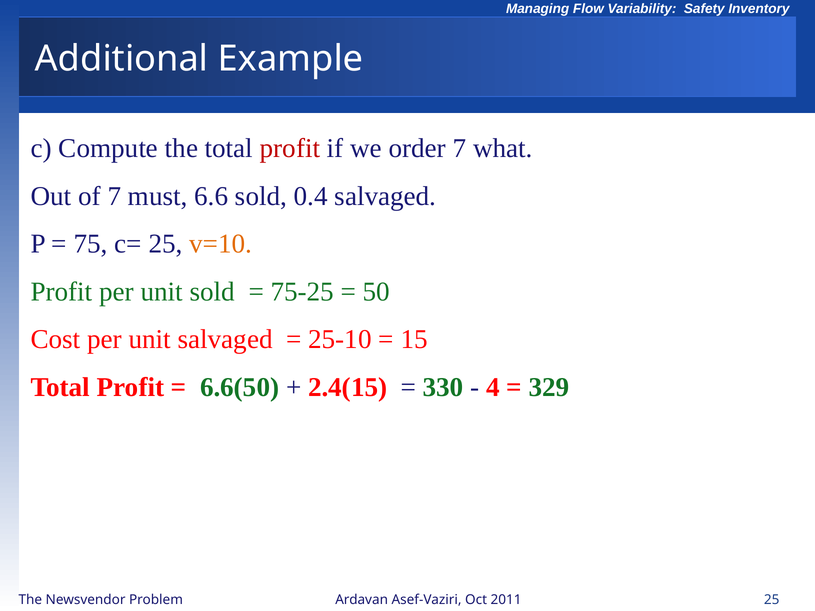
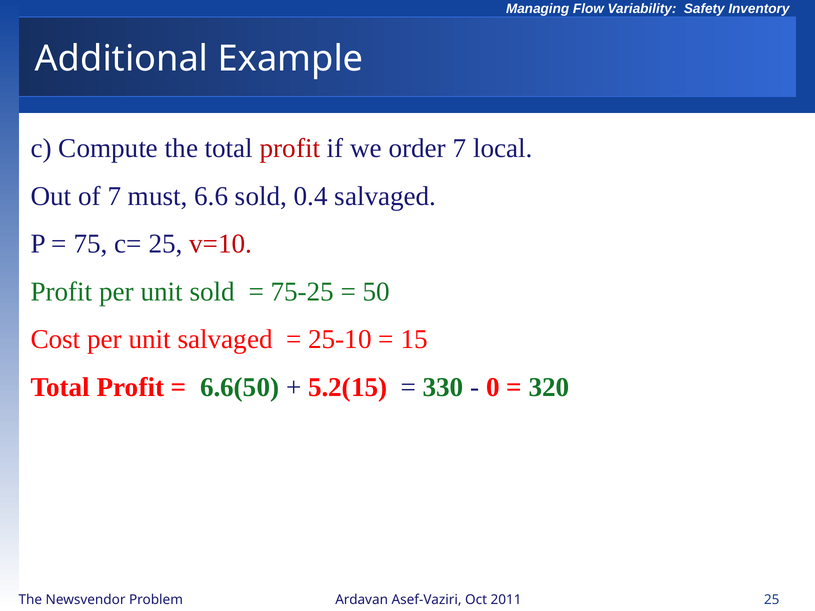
what: what -> local
v=10 colour: orange -> red
2.4(15: 2.4(15 -> 5.2(15
4: 4 -> 0
329: 329 -> 320
